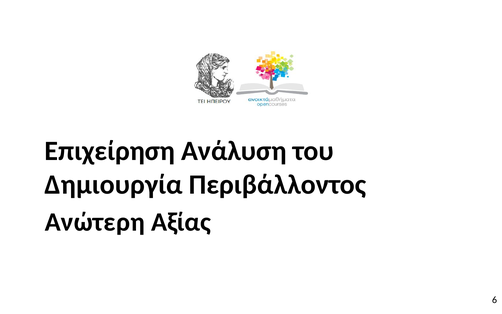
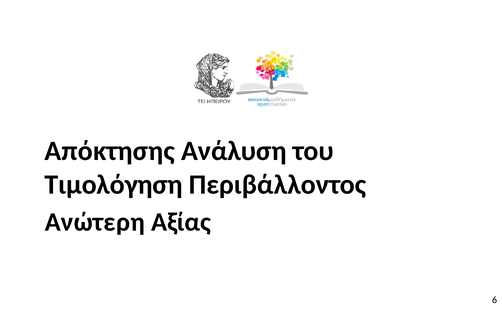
Επιχείρηση: Επιχείρηση -> Απόκτησης
Δημιουργία: Δημιουργία -> Τιμολόγηση
